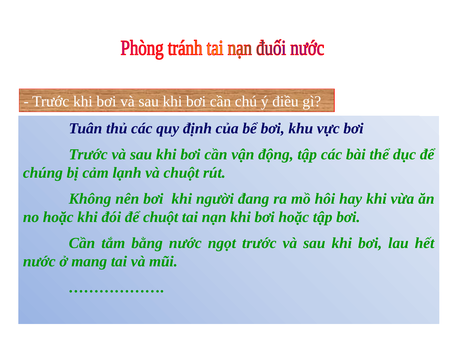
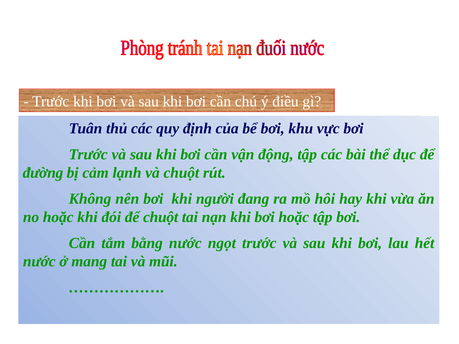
chúng: chúng -> đường
